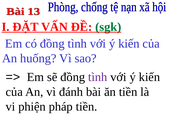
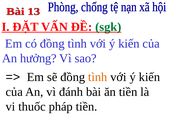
huống: huống -> hưởng
tình at (98, 77) colour: purple -> orange
phiện: phiện -> thuốc
